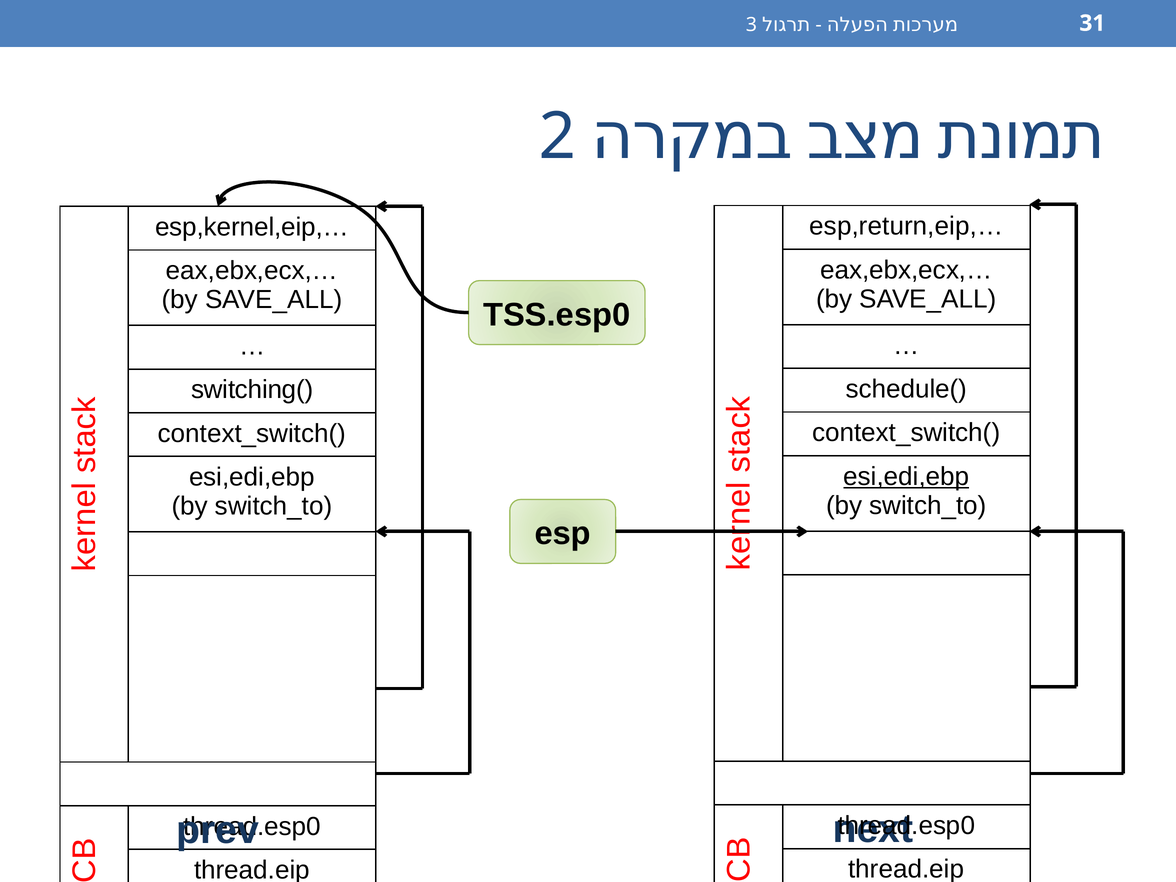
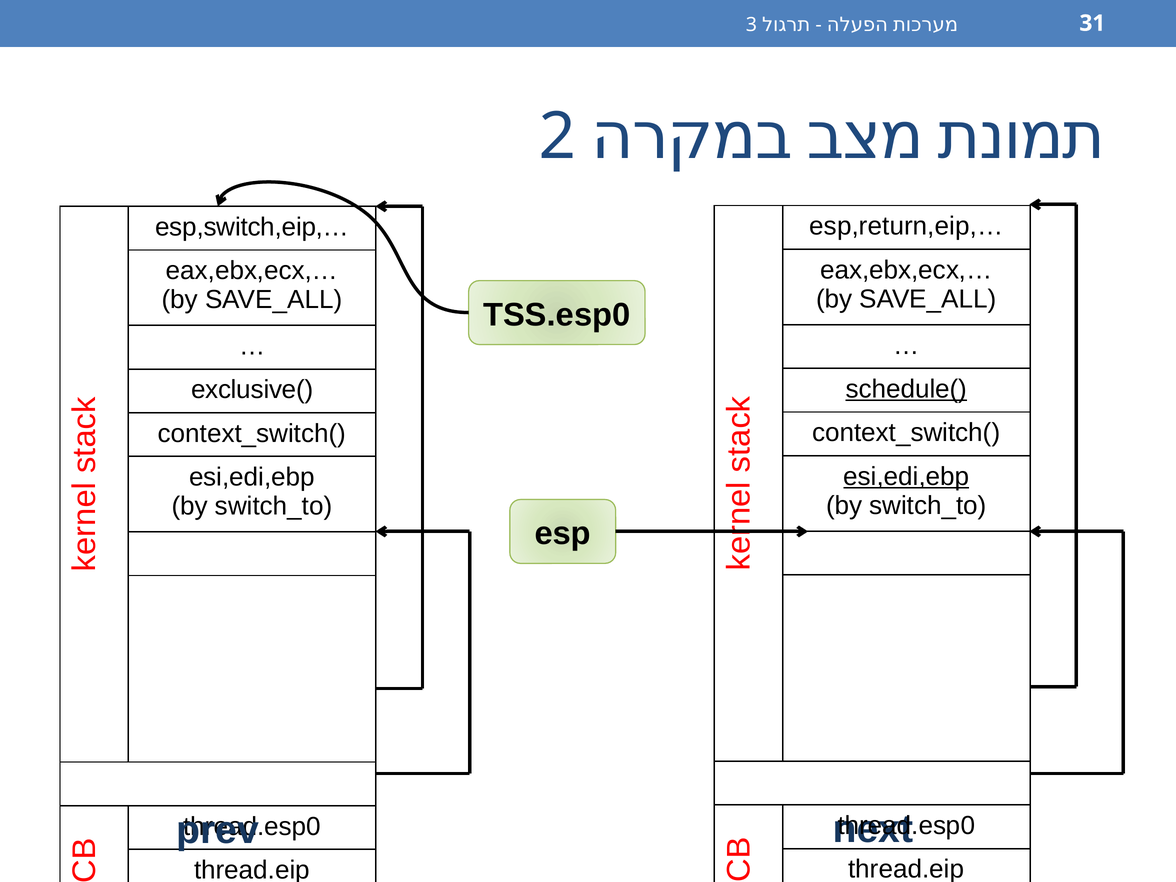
esp,kernel,eip,…: esp,kernel,eip,… -> esp,switch,eip,…
schedule( underline: none -> present
switching(: switching( -> exclusive(
